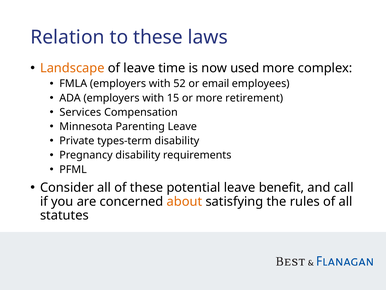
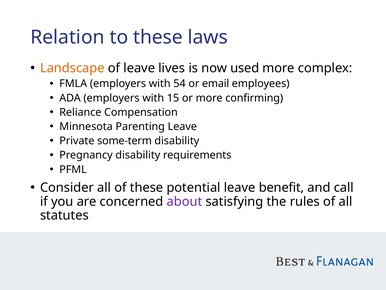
time: time -> lives
52: 52 -> 54
retirement: retirement -> confirming
Services: Services -> Reliance
types-term: types-term -> some-term
about colour: orange -> purple
